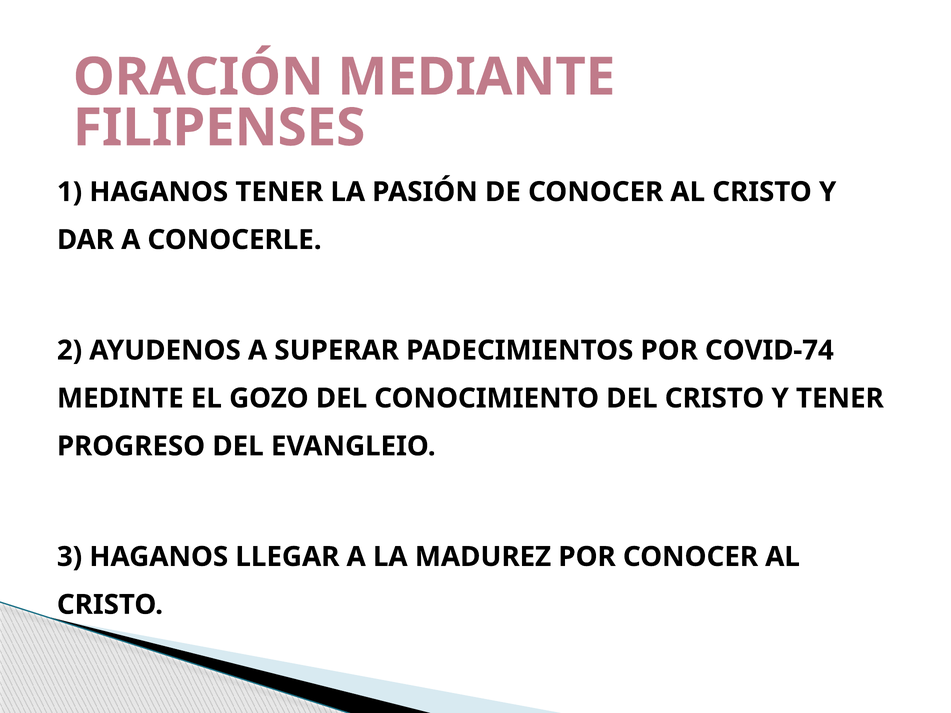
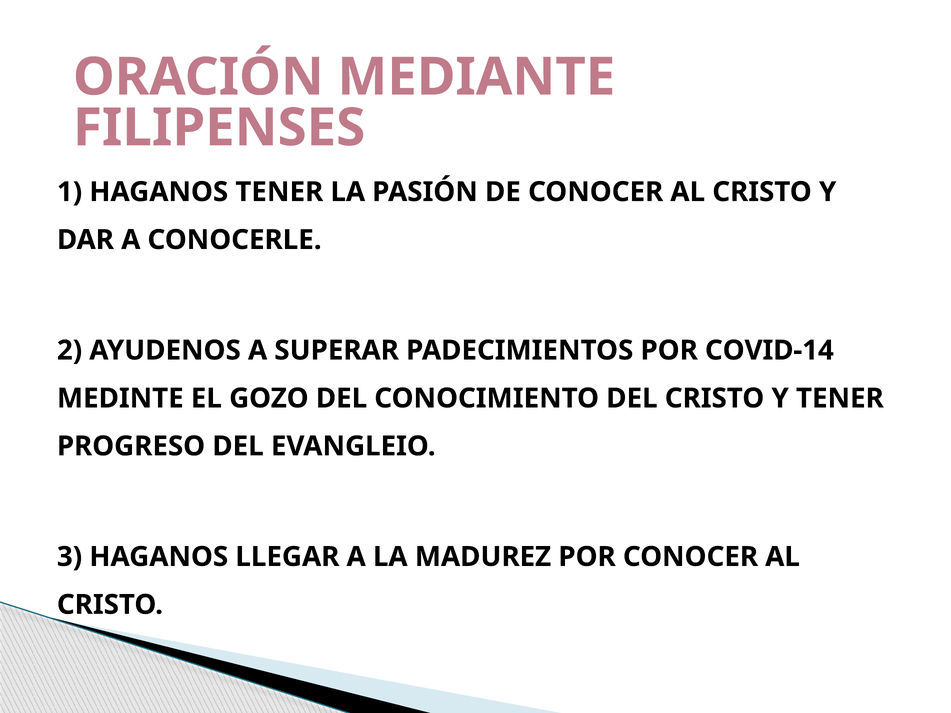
COVID-74: COVID-74 -> COVID-14
